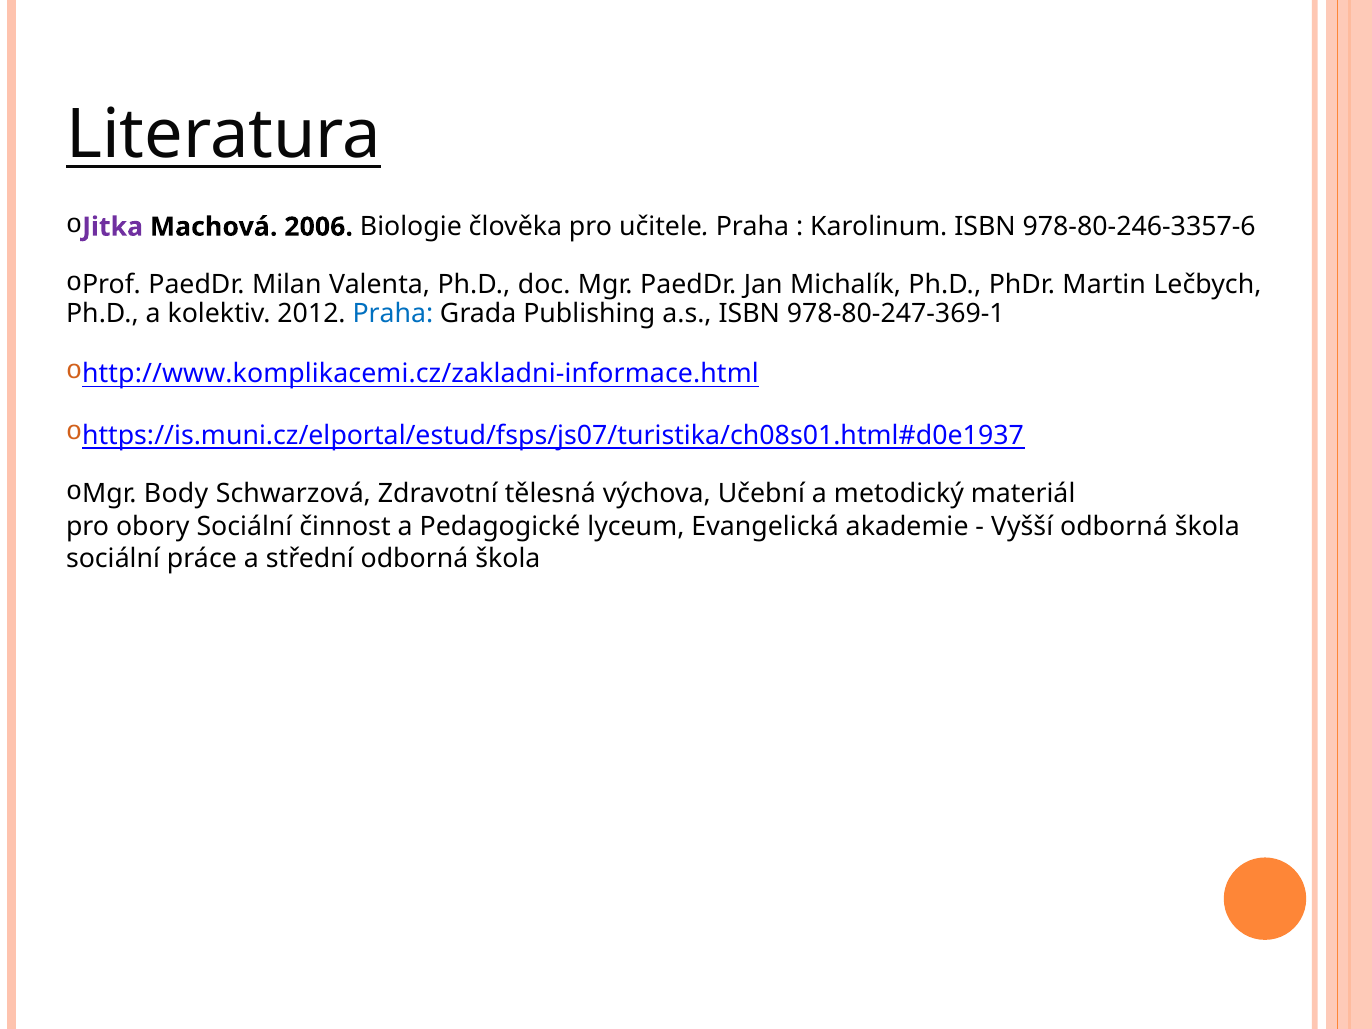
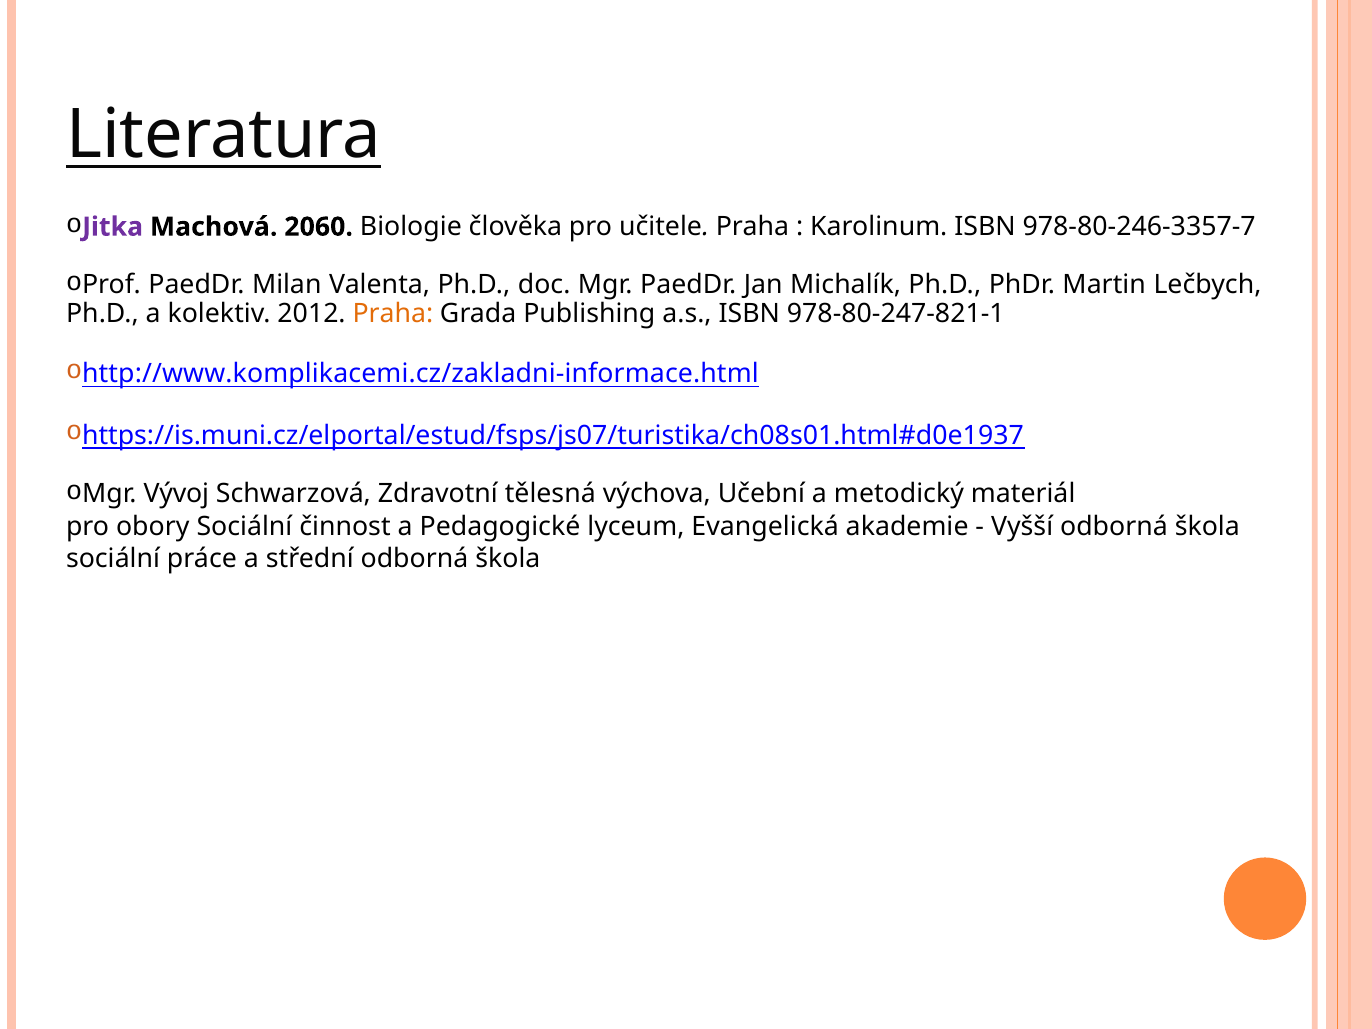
2006: 2006 -> 2060
978-80-246-3357-6: 978-80-246-3357-6 -> 978-80-246-3357-7
Praha at (393, 313) colour: blue -> orange
978-80-247-369-1: 978-80-247-369-1 -> 978-80-247-821-1
Body: Body -> Vývoj
